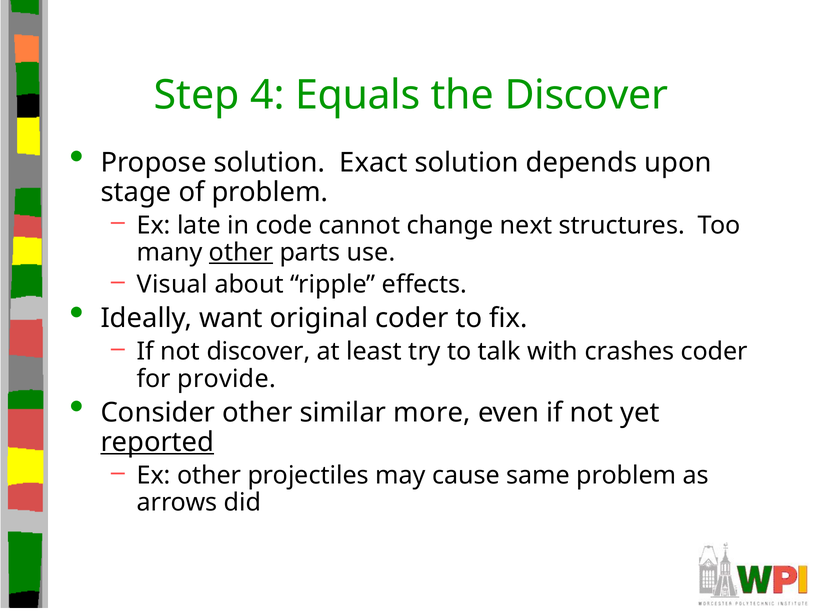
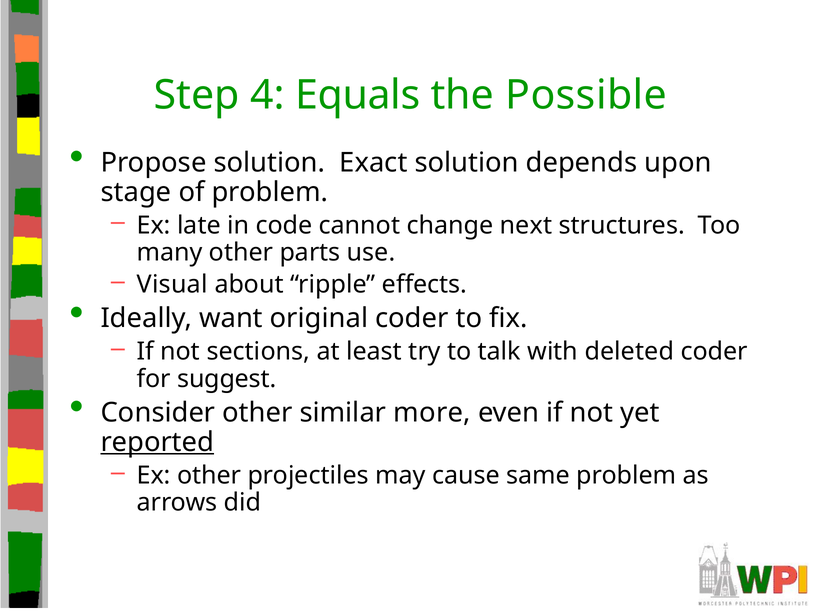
the Discover: Discover -> Possible
other at (241, 253) underline: present -> none
not discover: discover -> sections
crashes: crashes -> deleted
provide: provide -> suggest
